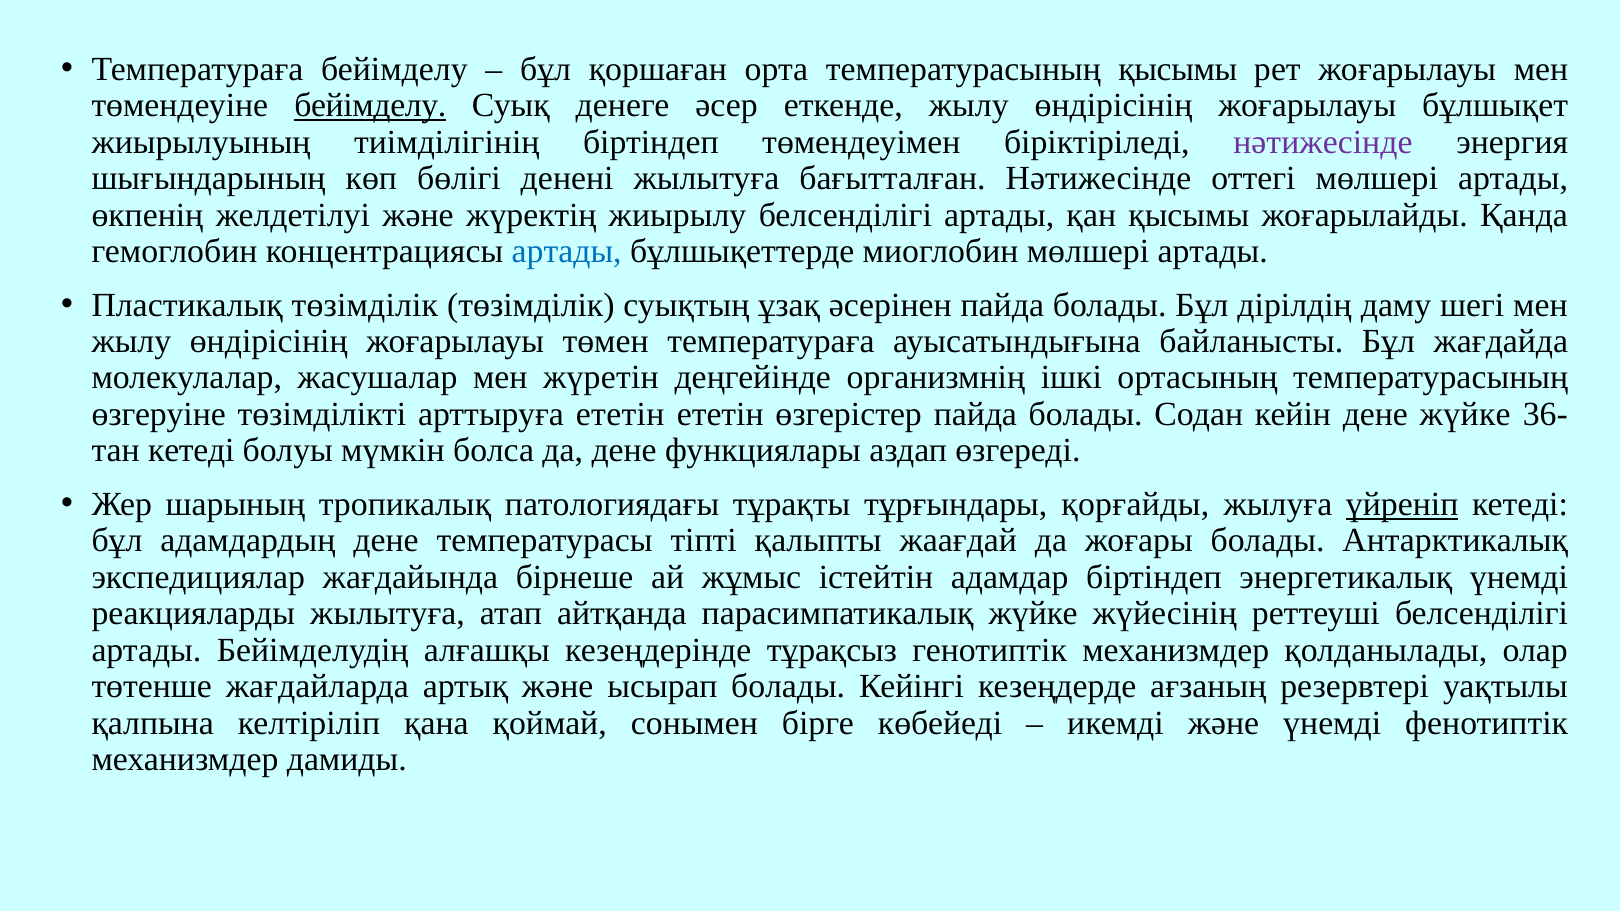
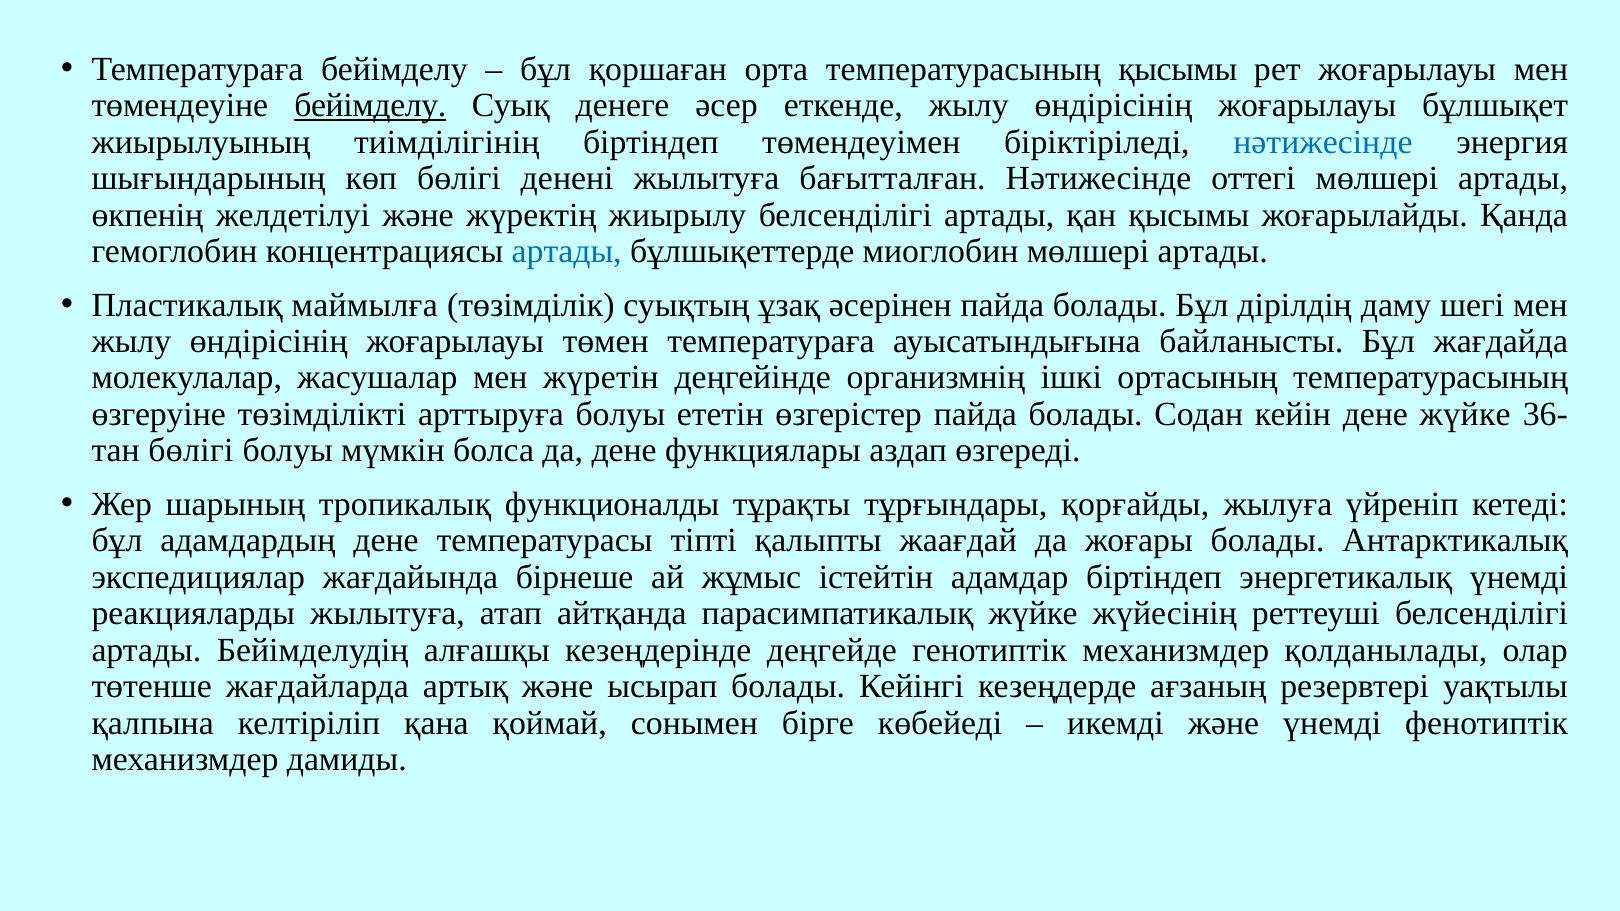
нәтижесінде at (1323, 142) colour: purple -> blue
Пластикалық төзімділік: төзімділік -> маймылға
арттыруға ететін: ететін -> болуы
кетеді at (191, 451): кетеді -> бөлігі
патологиядағы: патологиядағы -> функционалды
үйреніп underline: present -> none
тұрақсыз: тұрақсыз -> деңгейде
